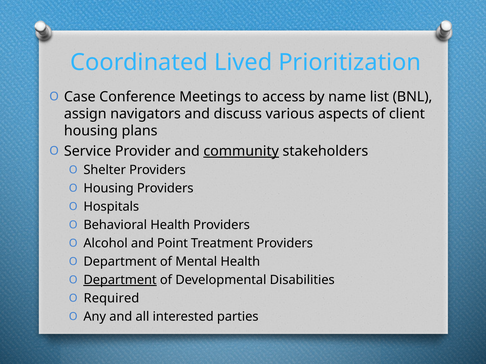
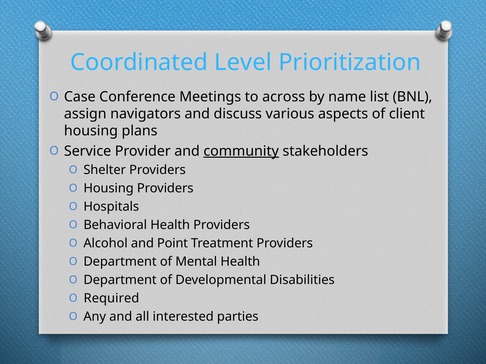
Lived: Lived -> Level
access: access -> across
Department at (120, 280) underline: present -> none
